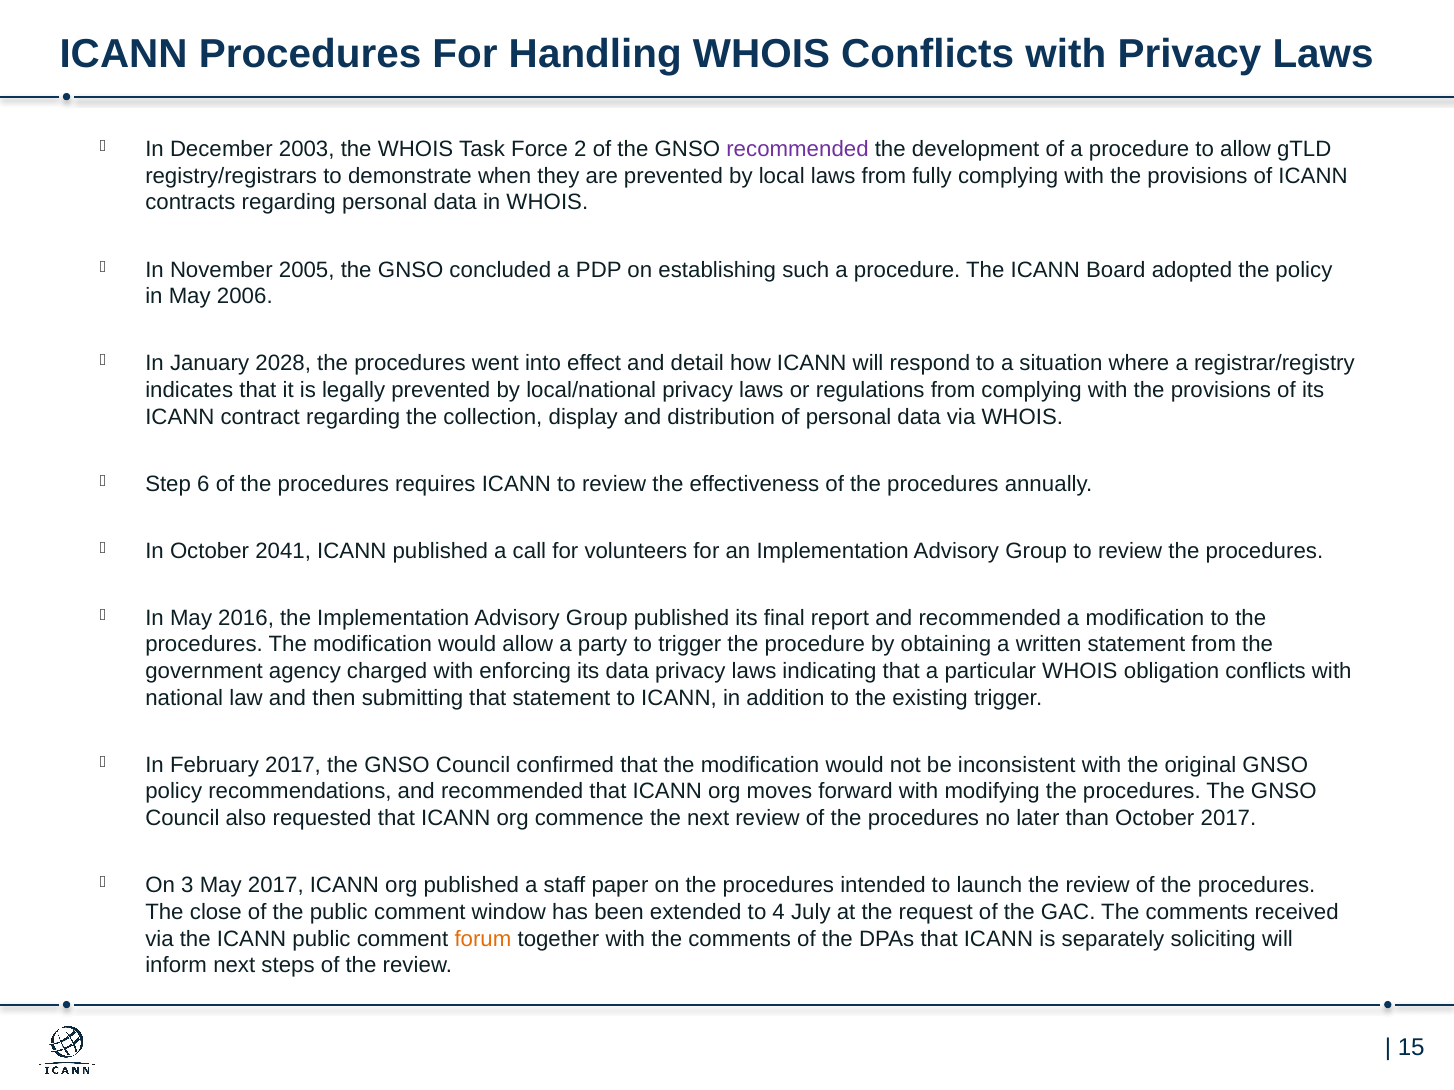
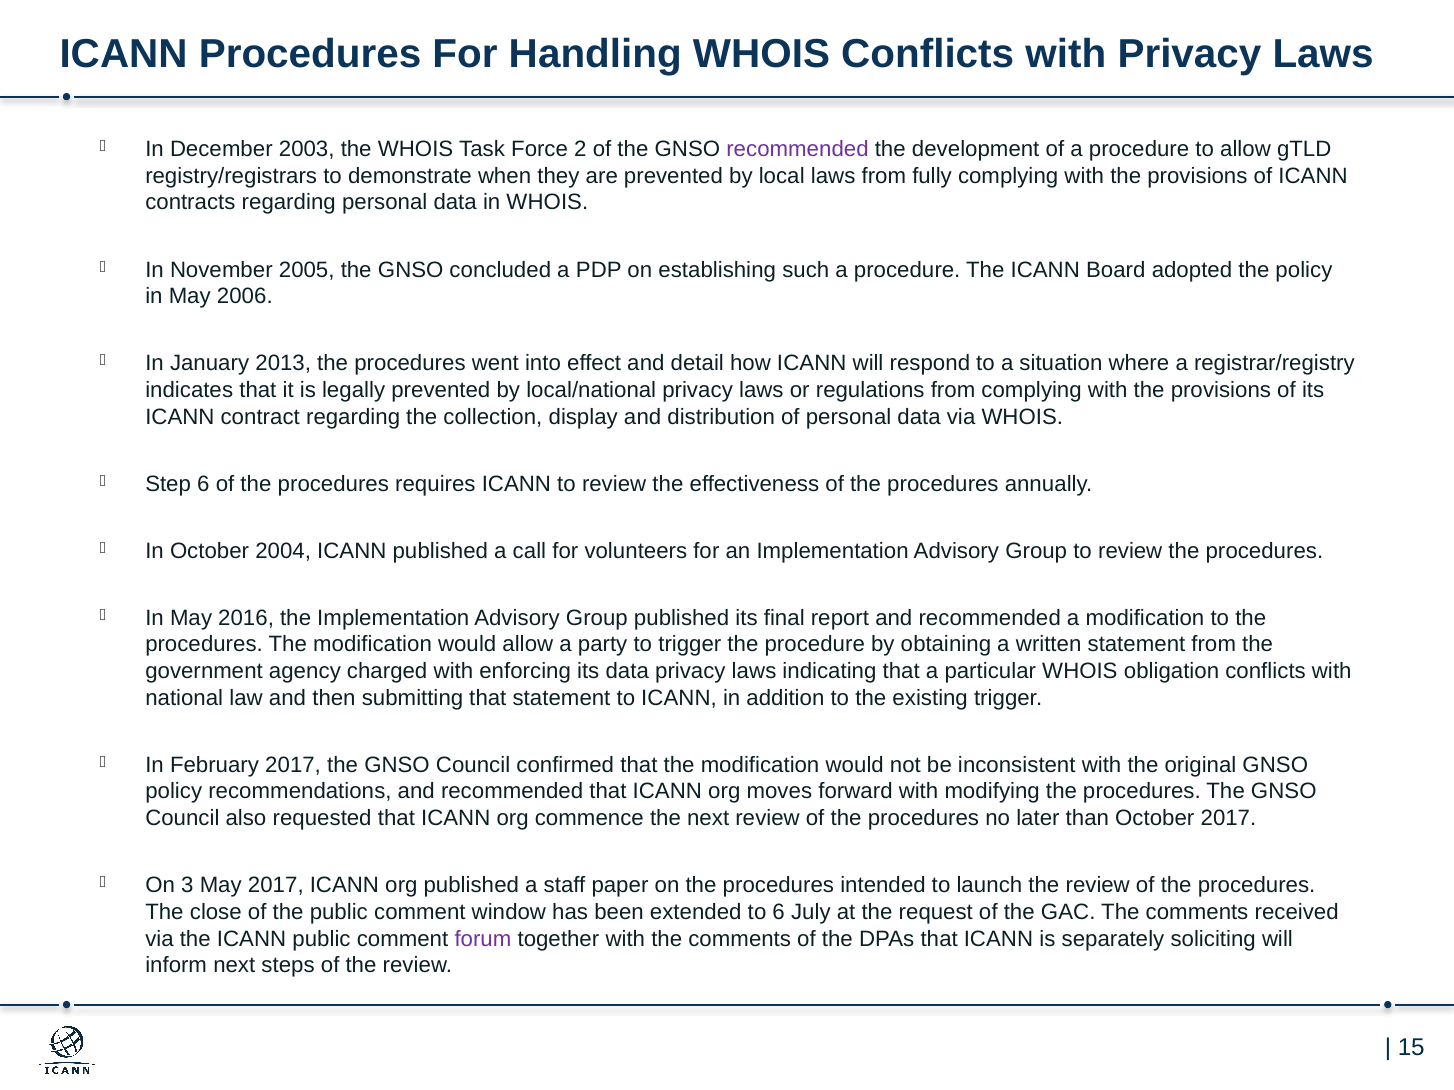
2028: 2028 -> 2013
2041: 2041 -> 2004
to 4: 4 -> 6
forum colour: orange -> purple
